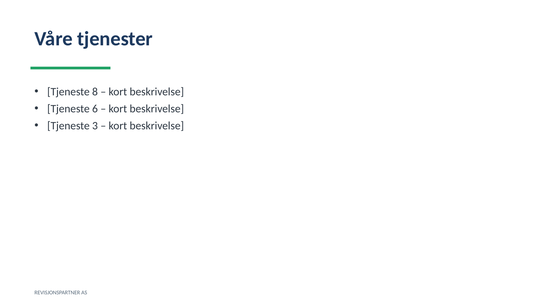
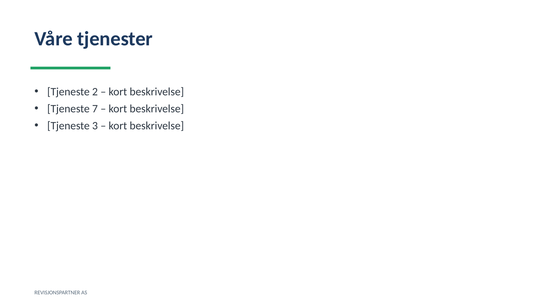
8: 8 -> 2
6: 6 -> 7
